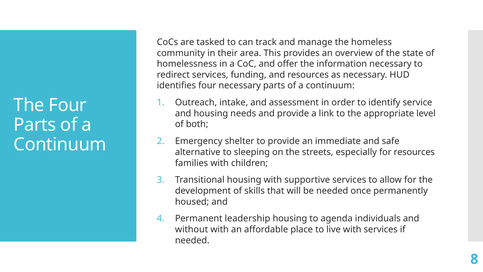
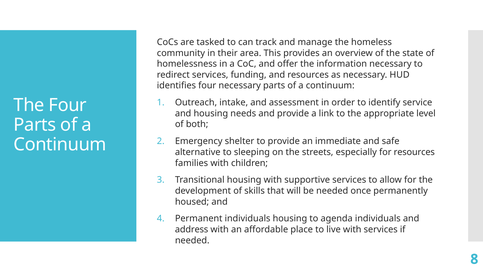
Permanent leadership: leadership -> individuals
without: without -> address
